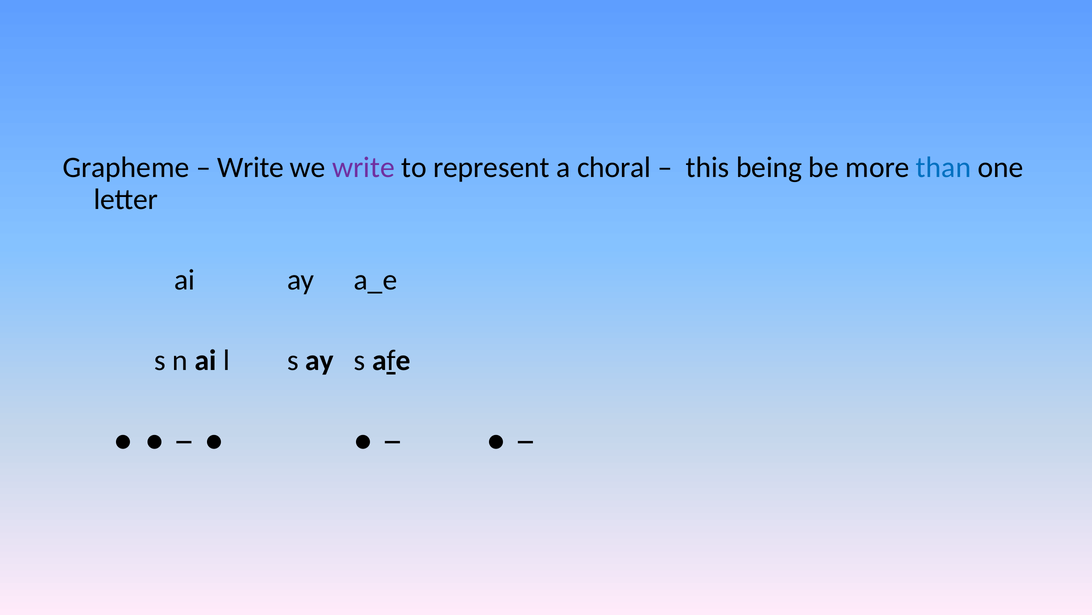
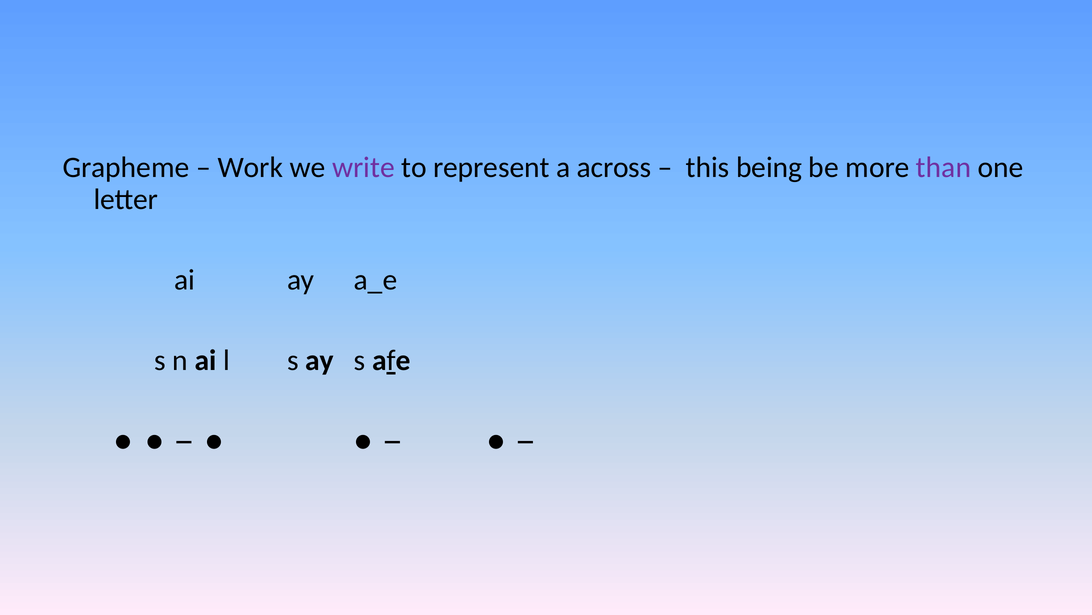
Write at (250, 167): Write -> Work
choral: choral -> across
than colour: blue -> purple
